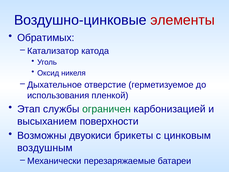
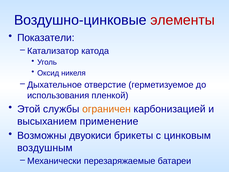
Обратимых: Обратимых -> Показатели
Этап: Этап -> Этой
ограничен colour: green -> orange
поверхности: поверхности -> применение
